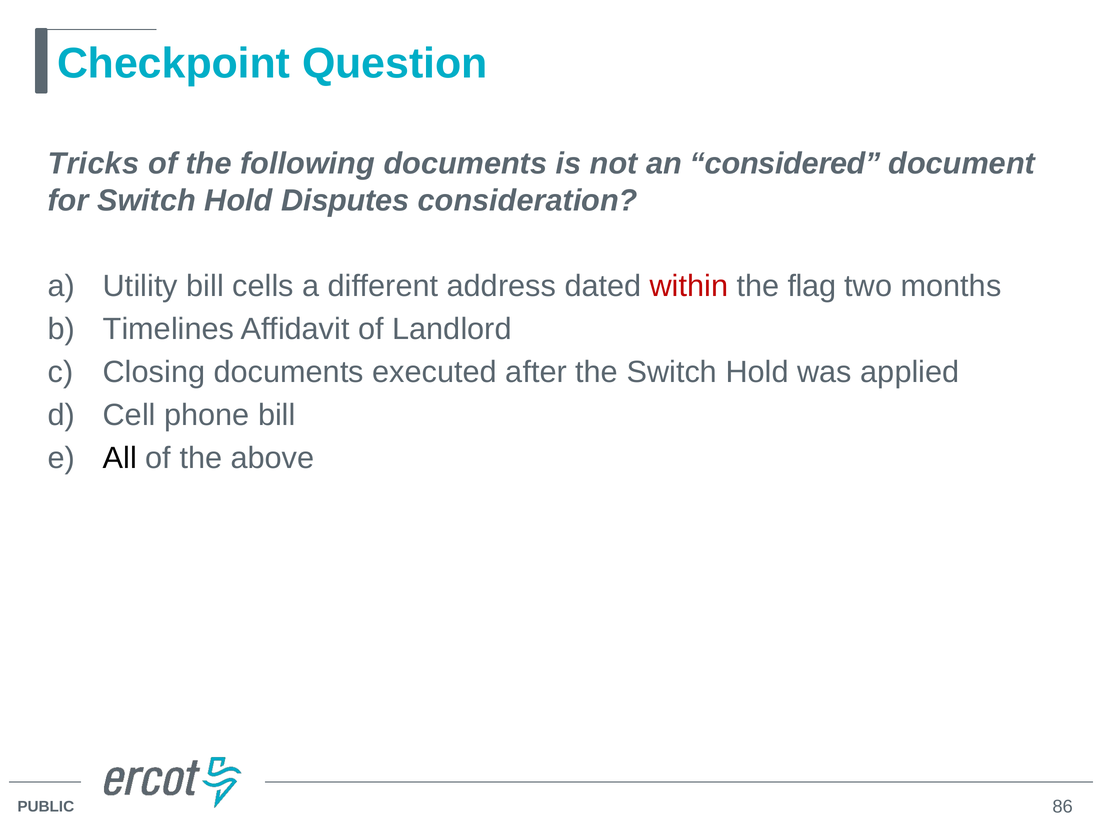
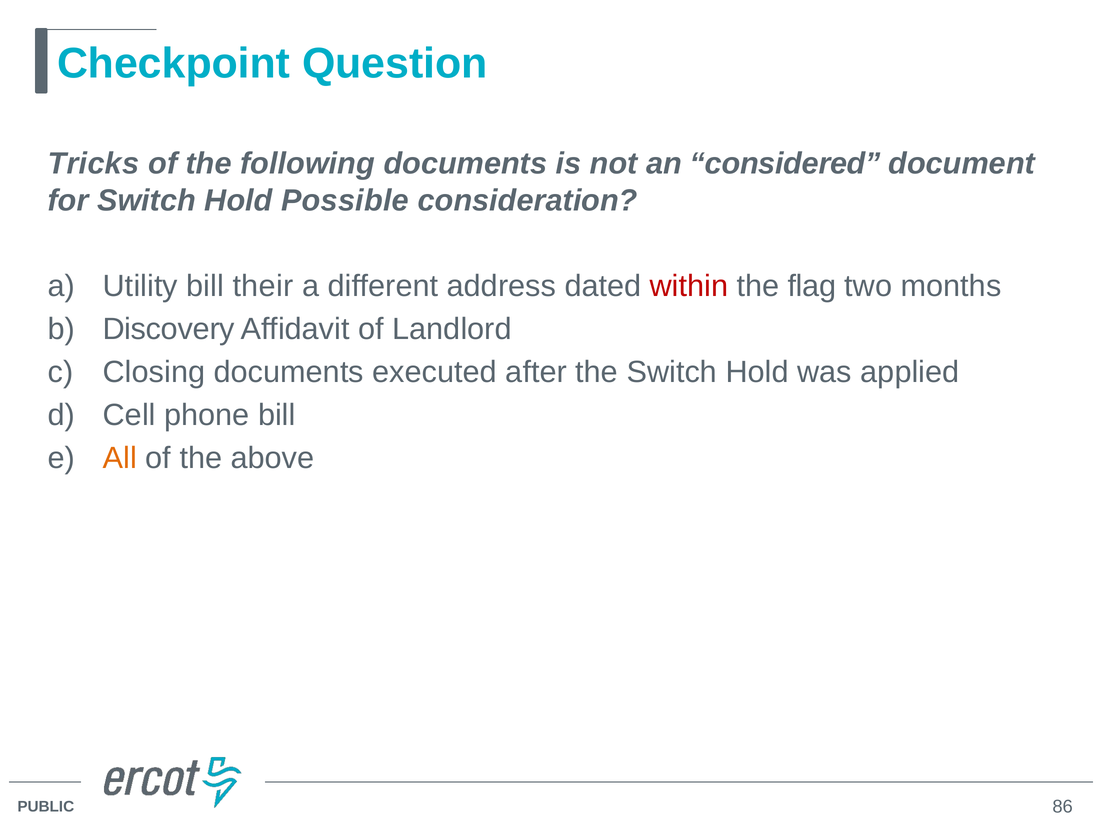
Disputes: Disputes -> Possible
cells: cells -> their
Timelines: Timelines -> Discovery
All colour: black -> orange
